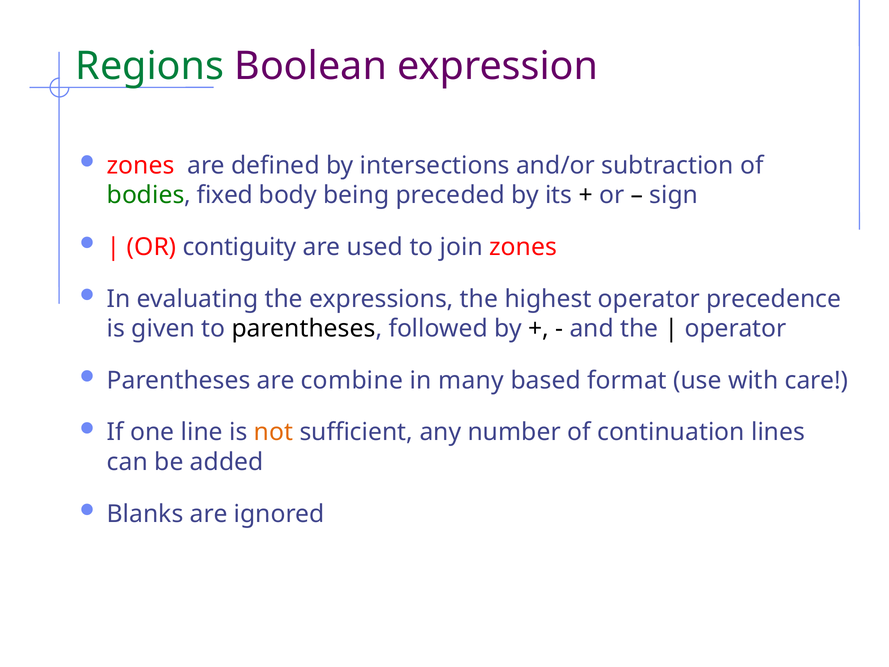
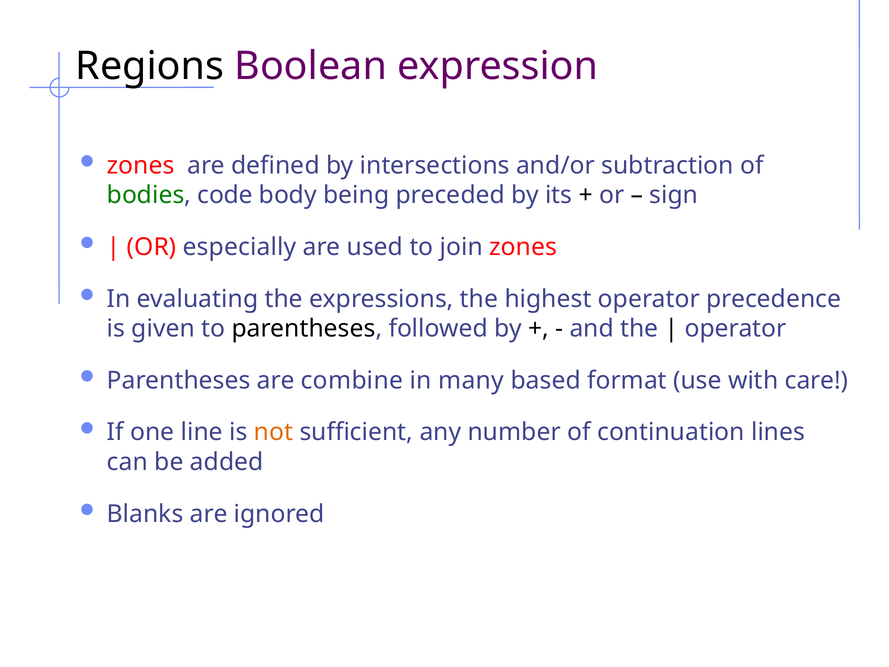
Regions colour: green -> black
fixed: fixed -> code
contiguity: contiguity -> especially
